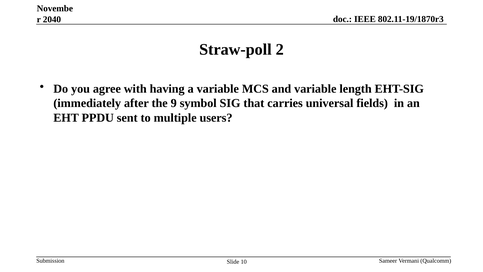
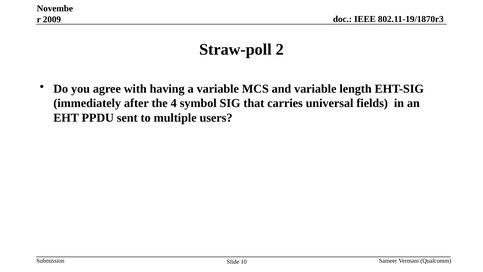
2040: 2040 -> 2009
9: 9 -> 4
